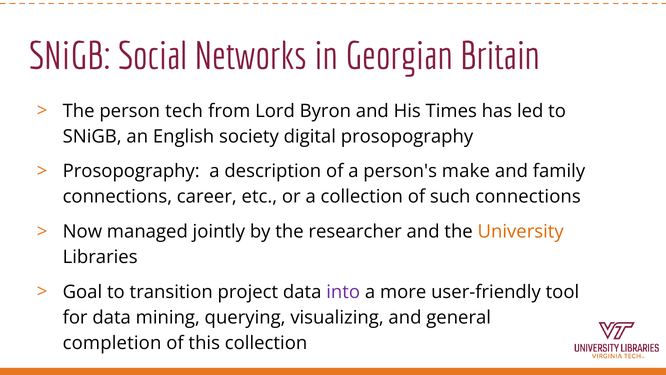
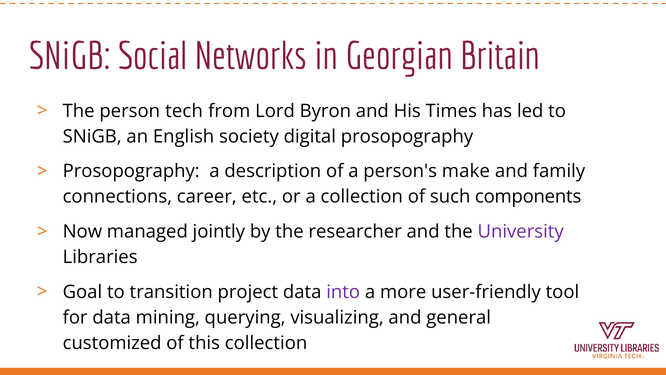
such connections: connections -> components
University colour: orange -> purple
completion: completion -> customized
